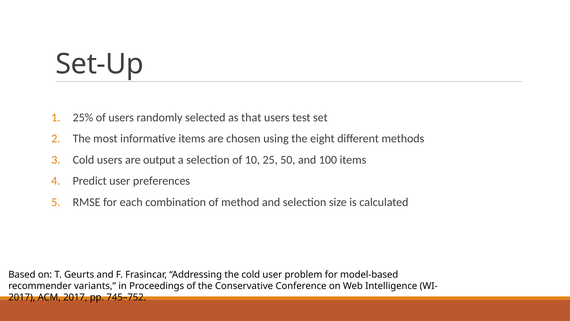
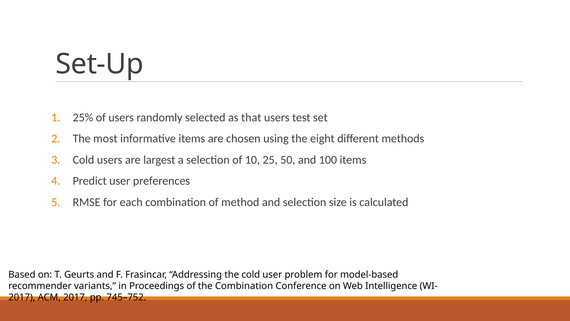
output: output -> largest
the Conservative: Conservative -> Combination
